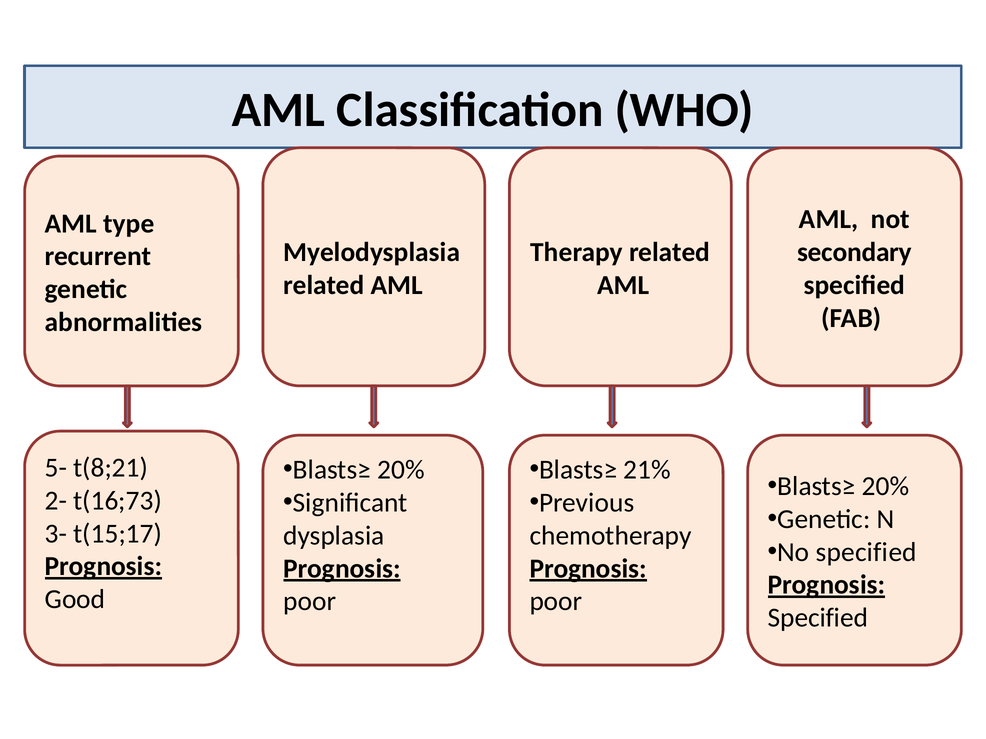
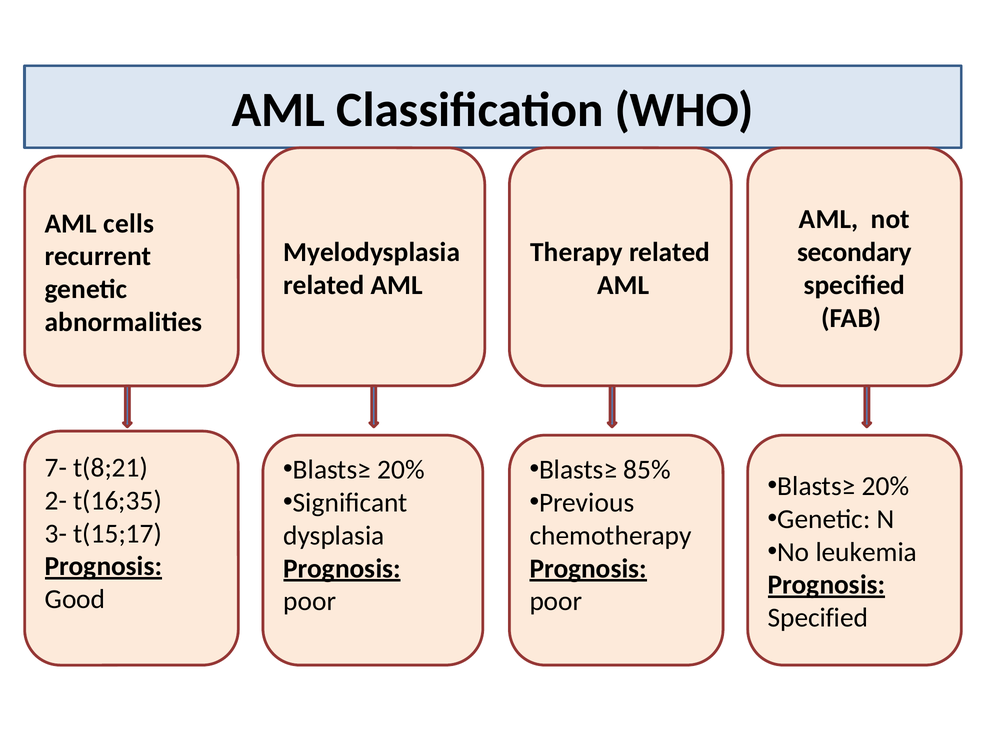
type: type -> cells
21%: 21% -> 85%
5-: 5- -> 7-
t(16;73: t(16;73 -> t(16;35
No specified: specified -> leukemia
